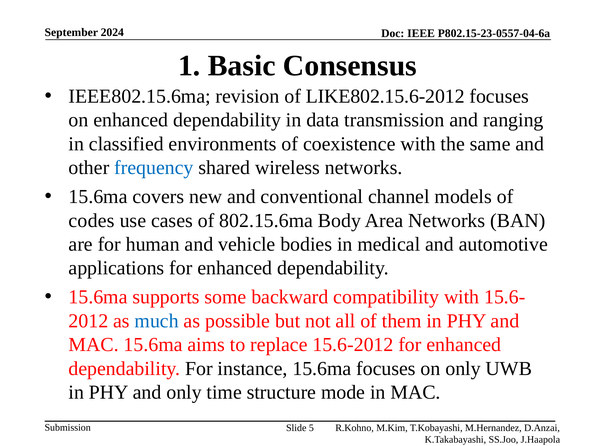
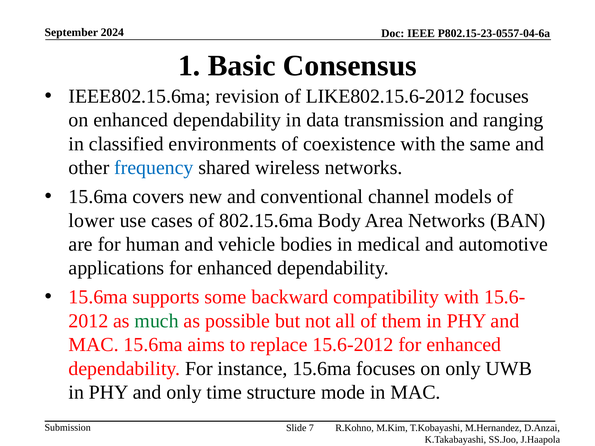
codes: codes -> lower
much colour: blue -> green
5: 5 -> 7
